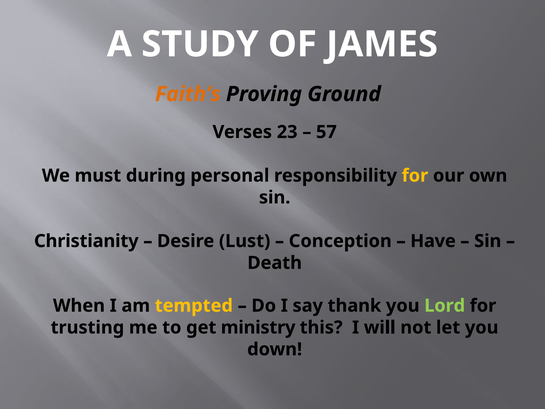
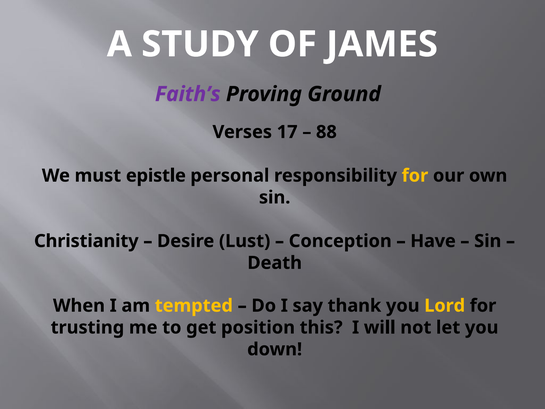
Faith’s colour: orange -> purple
23: 23 -> 17
57: 57 -> 88
during: during -> epistle
Lord colour: light green -> yellow
ministry: ministry -> position
